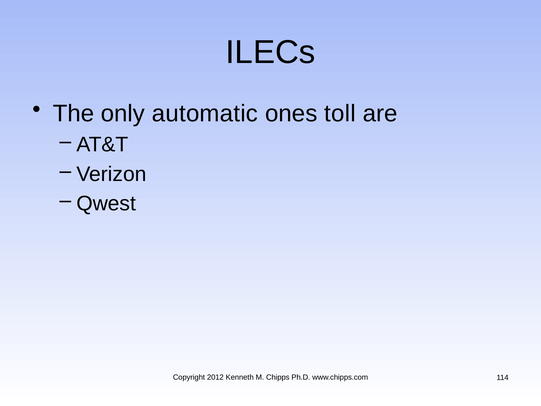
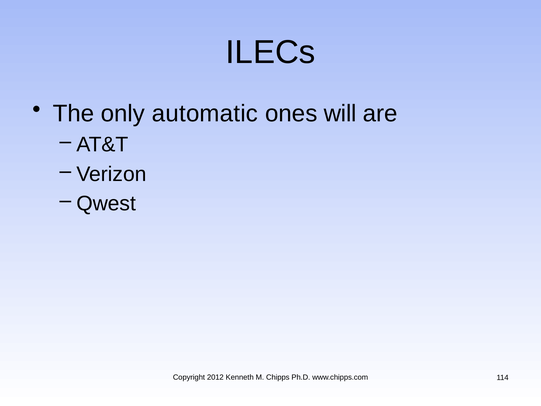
toll: toll -> will
